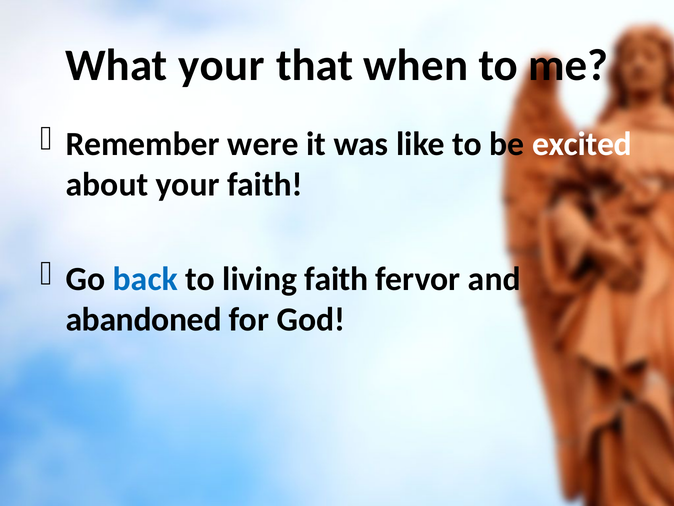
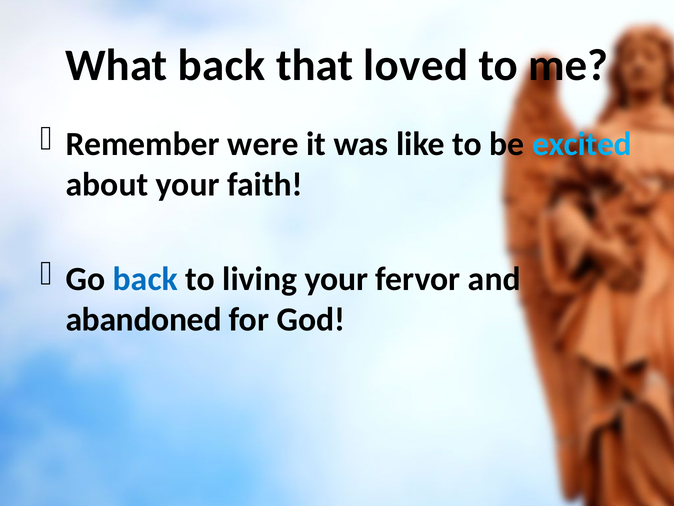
What your: your -> back
when: when -> loved
excited colour: white -> light blue
living faith: faith -> your
